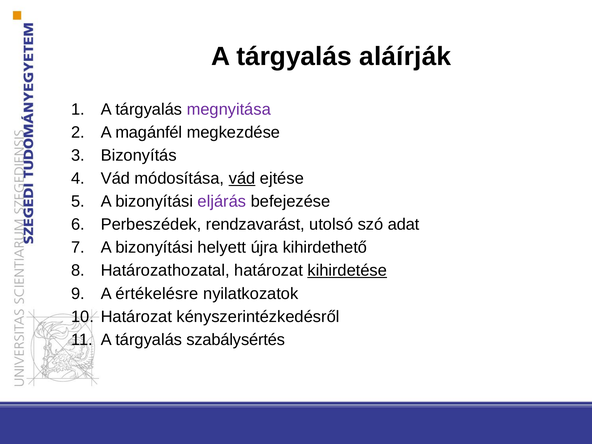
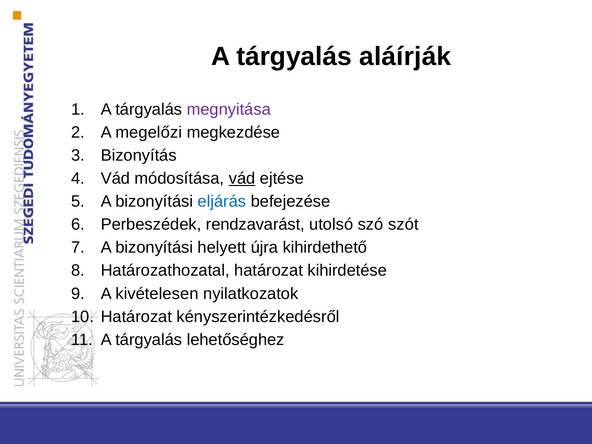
magánfél: magánfél -> megelőzi
eljárás colour: purple -> blue
adat: adat -> szót
kihirdetése underline: present -> none
értékelésre: értékelésre -> kivételesen
szabálysértés: szabálysértés -> lehetőséghez
